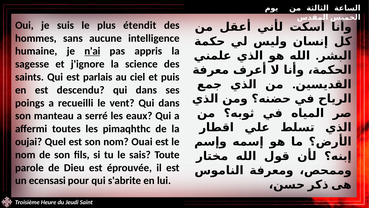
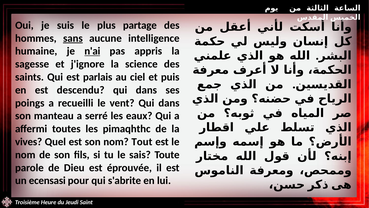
étendit: étendit -> partage
sans underline: none -> present
oujai: oujai -> vives
Ouai: Ouai -> Tout
